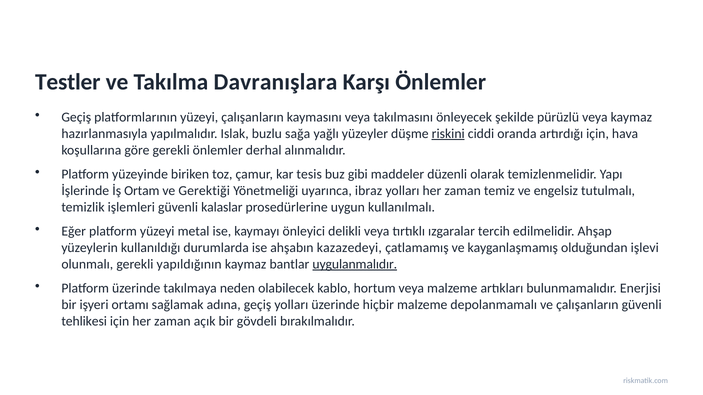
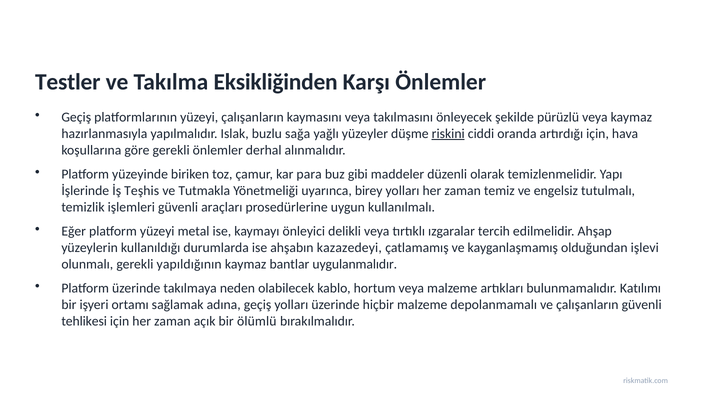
Davranışlara: Davranışlara -> Eksikliğinden
tesis: tesis -> para
Ortam: Ortam -> Teşhis
Gerektiği: Gerektiği -> Tutmakla
ibraz: ibraz -> birey
kalaslar: kalaslar -> araçları
uygulanmalıdır underline: present -> none
Enerjisi: Enerjisi -> Katılımı
gövdeli: gövdeli -> ölümlü
